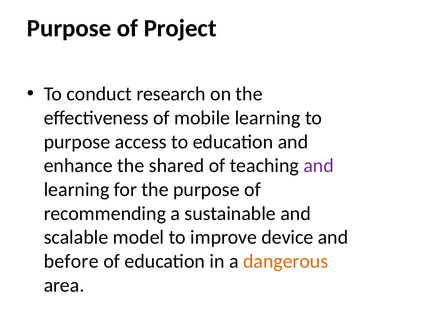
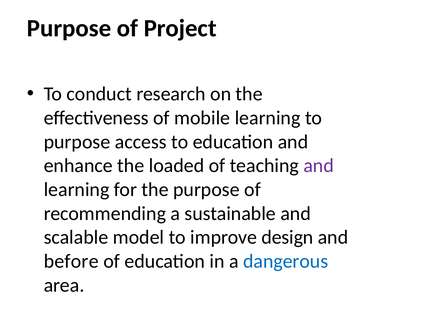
shared: shared -> loaded
device: device -> design
dangerous colour: orange -> blue
